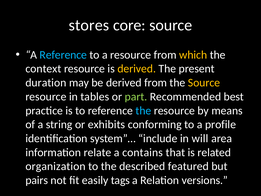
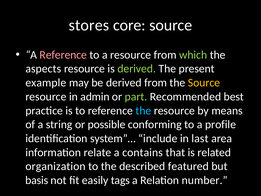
Reference at (63, 55) colour: light blue -> pink
which colour: yellow -> light green
context: context -> aspects
derived at (137, 69) colour: yellow -> light green
duration: duration -> example
tables: tables -> admin
exhibits: exhibits -> possible
will: will -> last
pairs: pairs -> basis
versions: versions -> number
